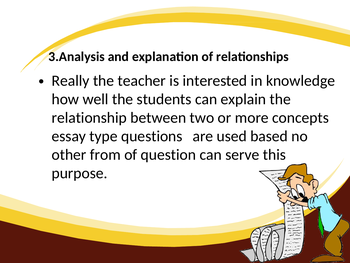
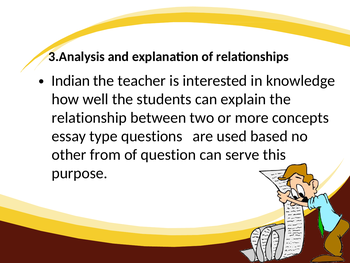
Really: Really -> Indian
